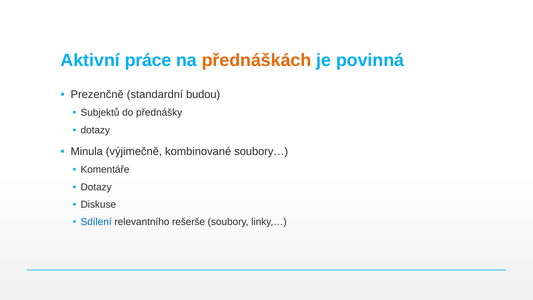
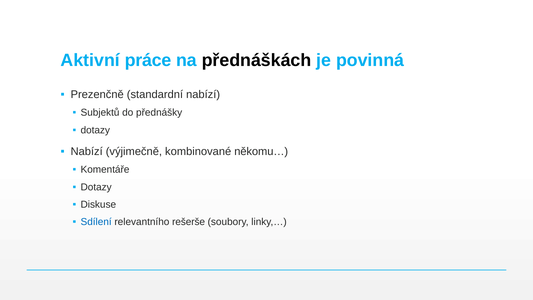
přednáškách colour: orange -> black
standardní budou: budou -> nabízí
Minula at (87, 151): Minula -> Nabízí
soubory…: soubory… -> někomu…
